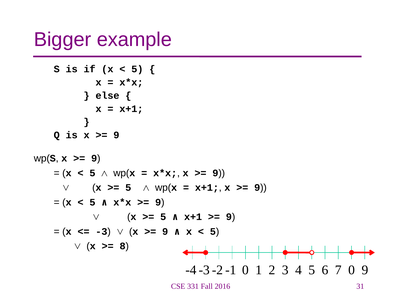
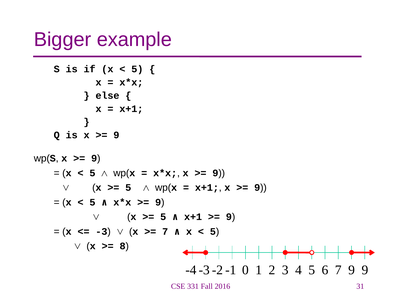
9 at (165, 231): 9 -> 7
3 0: 0 -> 9
